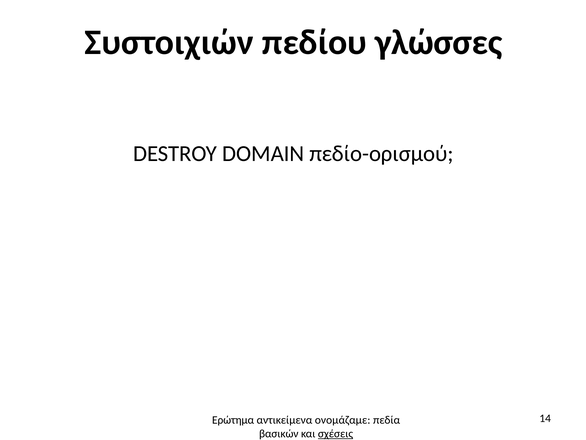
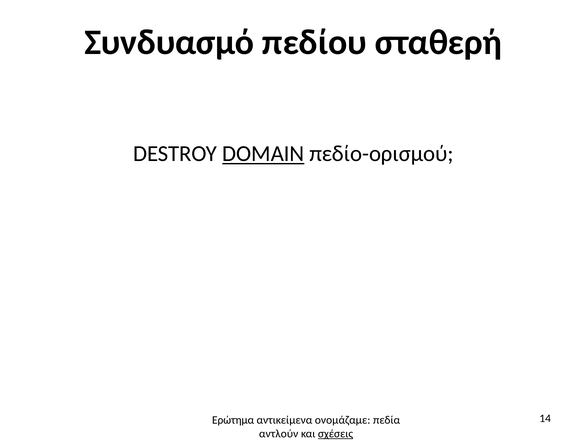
Συστοιχιών: Συστοιχιών -> Συνδυασμό
γλώσσες: γλώσσες -> σταθερή
DOMAIN underline: none -> present
βασικών: βασικών -> αντλούν
